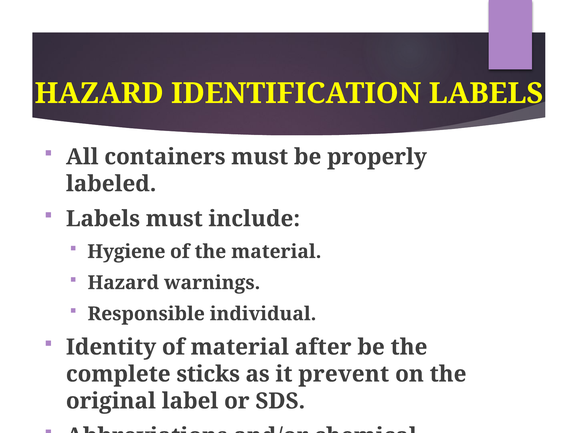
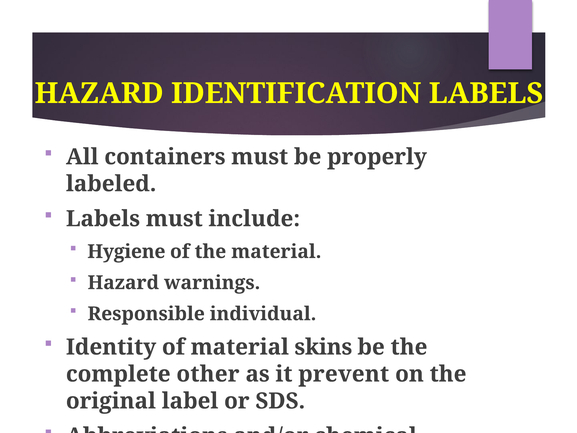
after: after -> skins
sticks: sticks -> other
